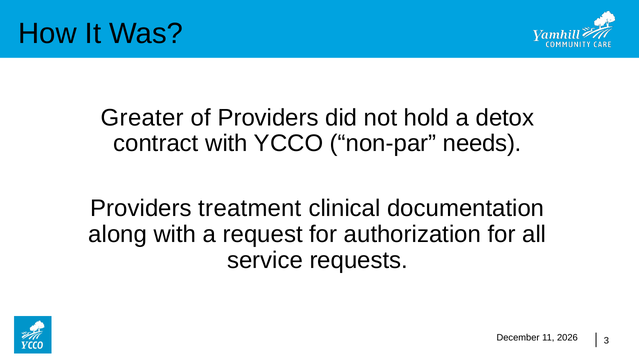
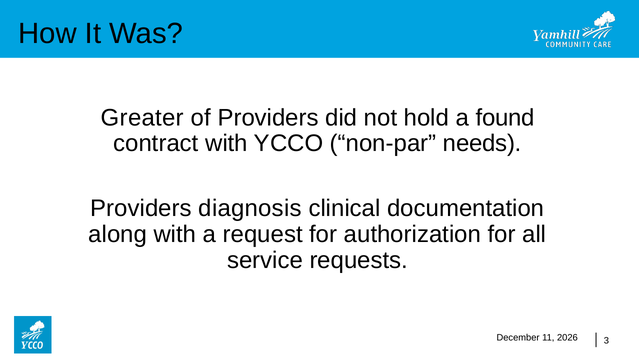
detox: detox -> found
treatment: treatment -> diagnosis
